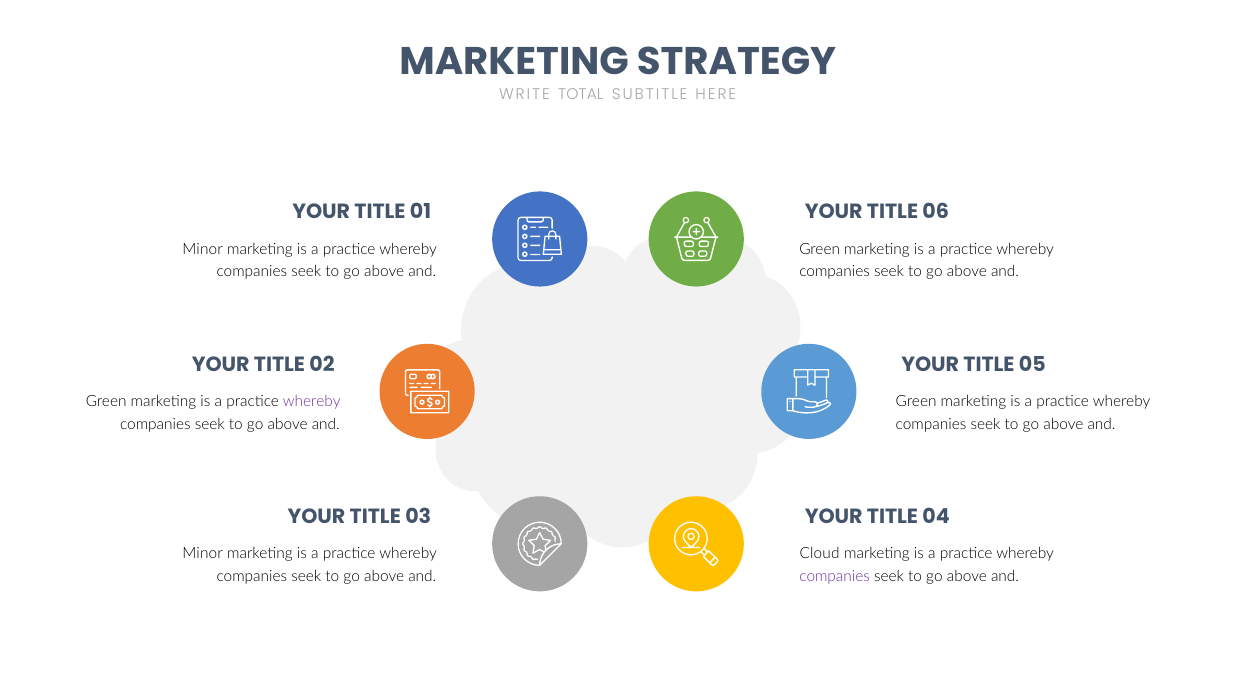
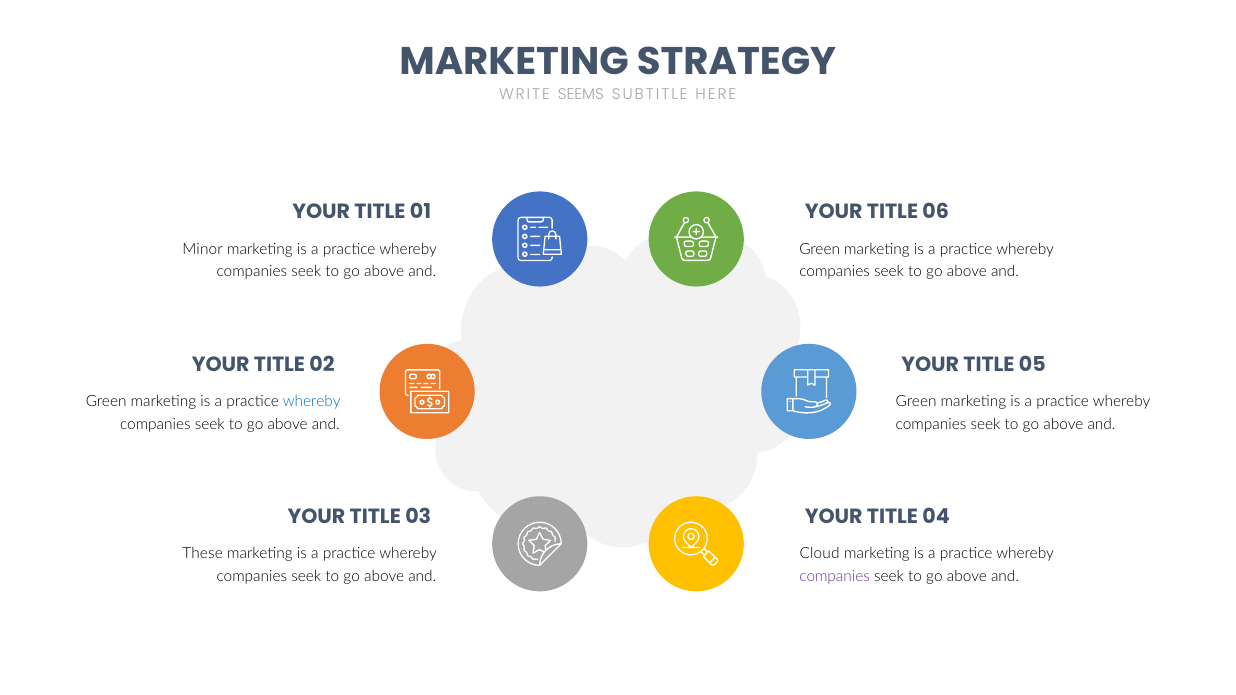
TOTAL: TOTAL -> SEEMS
whereby at (312, 402) colour: purple -> blue
Minor at (203, 554): Minor -> These
